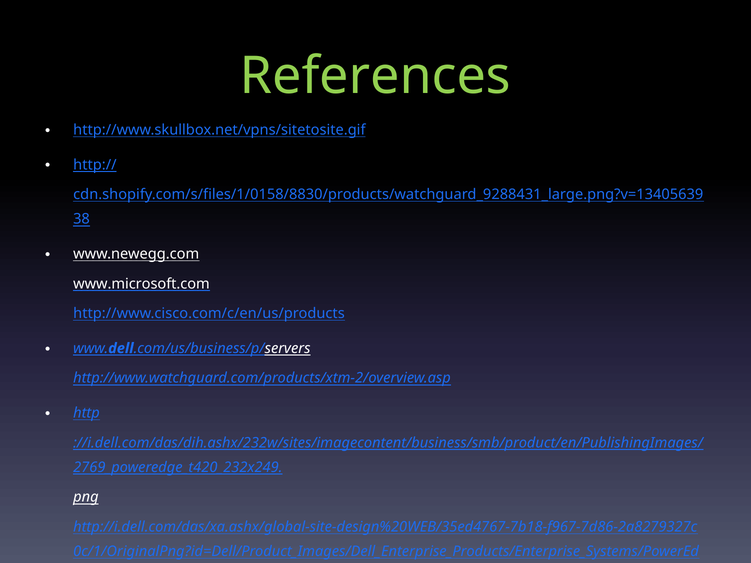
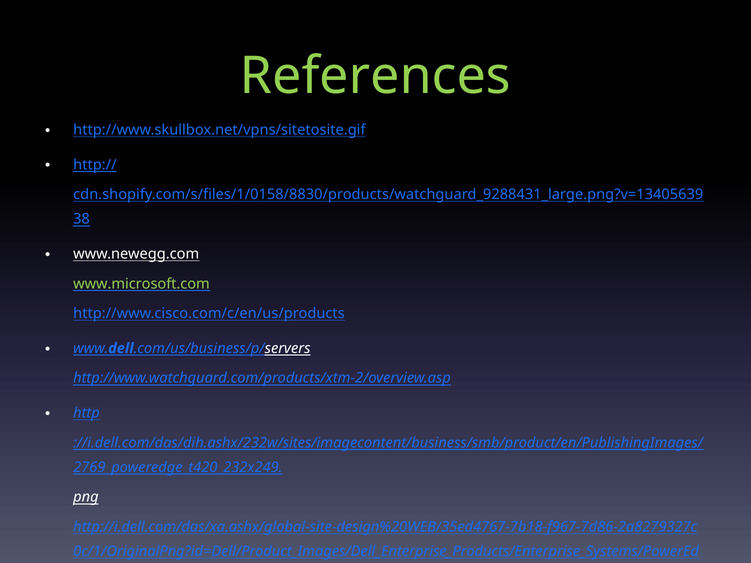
www.microsoft.com colour: white -> light green
